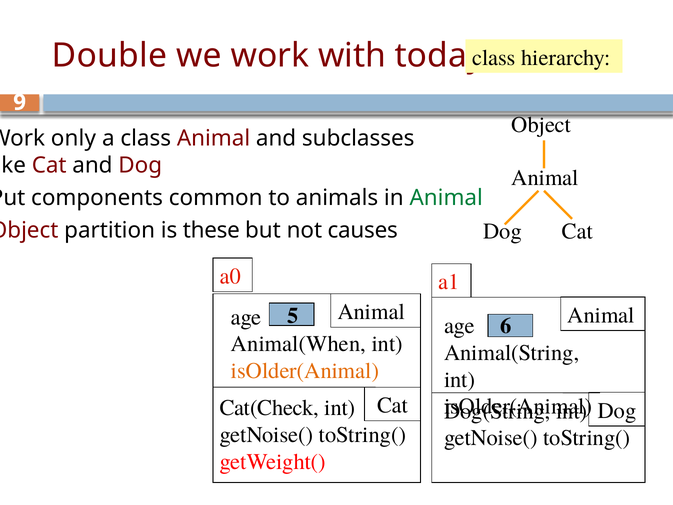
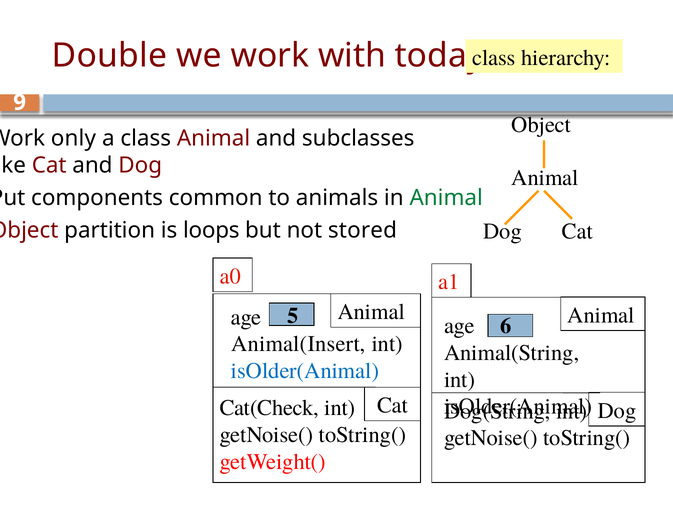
these: these -> loops
causes: causes -> stored
Animal(When: Animal(When -> Animal(Insert
isOlder(Animal at (305, 371) colour: orange -> blue
